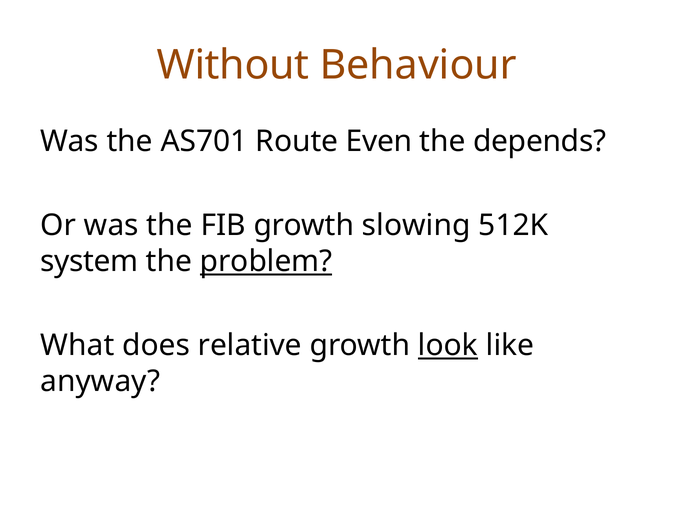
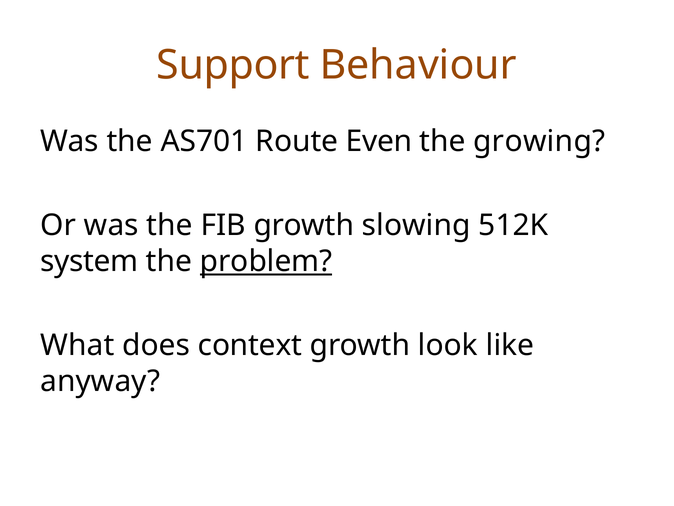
Without: Without -> Support
depends: depends -> growing
relative: relative -> context
look underline: present -> none
